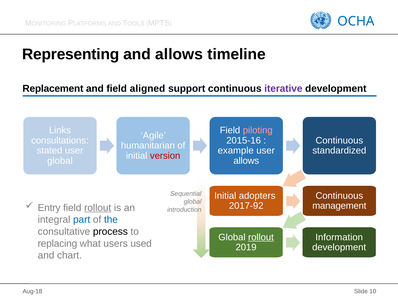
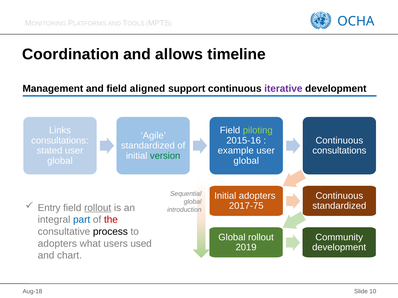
Representing: Representing -> Coordination
Replacement: Replacement -> Management
piloting colour: pink -> light green
humanitarian at (148, 146): humanitarian -> standardized
standardized at (339, 151): standardized -> consultations
version colour: red -> green
allows at (246, 161): allows -> global
2017-92: 2017-92 -> 2017-75
management at (339, 206): management -> standardized
the colour: blue -> red
rollout at (261, 238) underline: present -> none
Information: Information -> Community
replacing at (57, 244): replacing -> adopters
